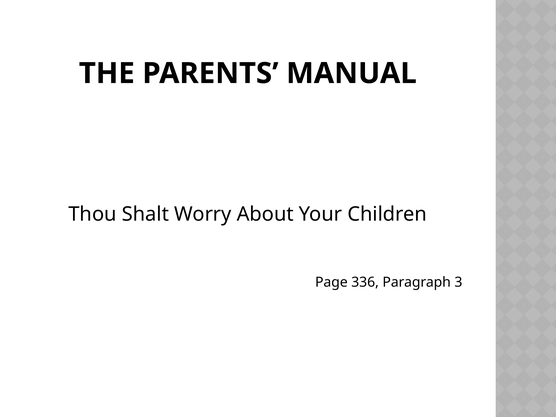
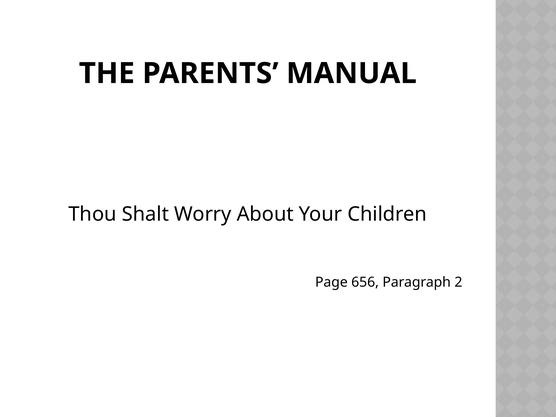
336: 336 -> 656
3: 3 -> 2
